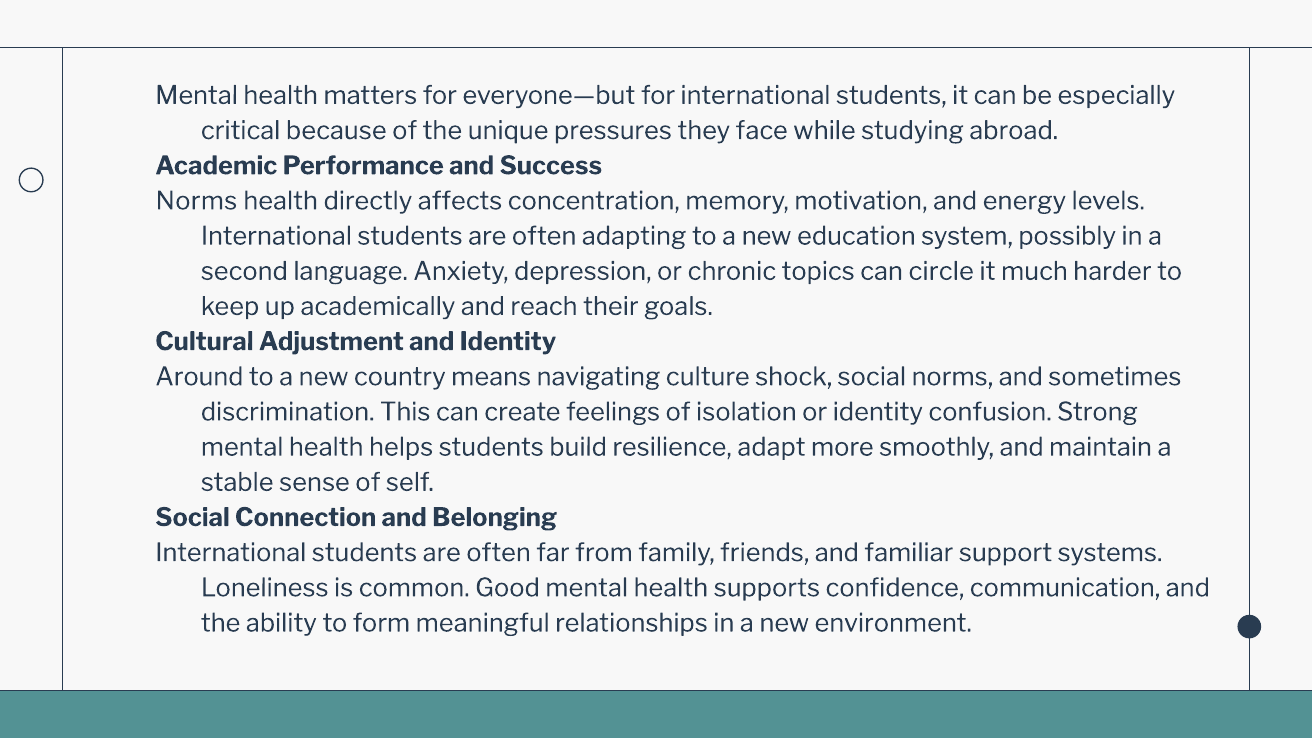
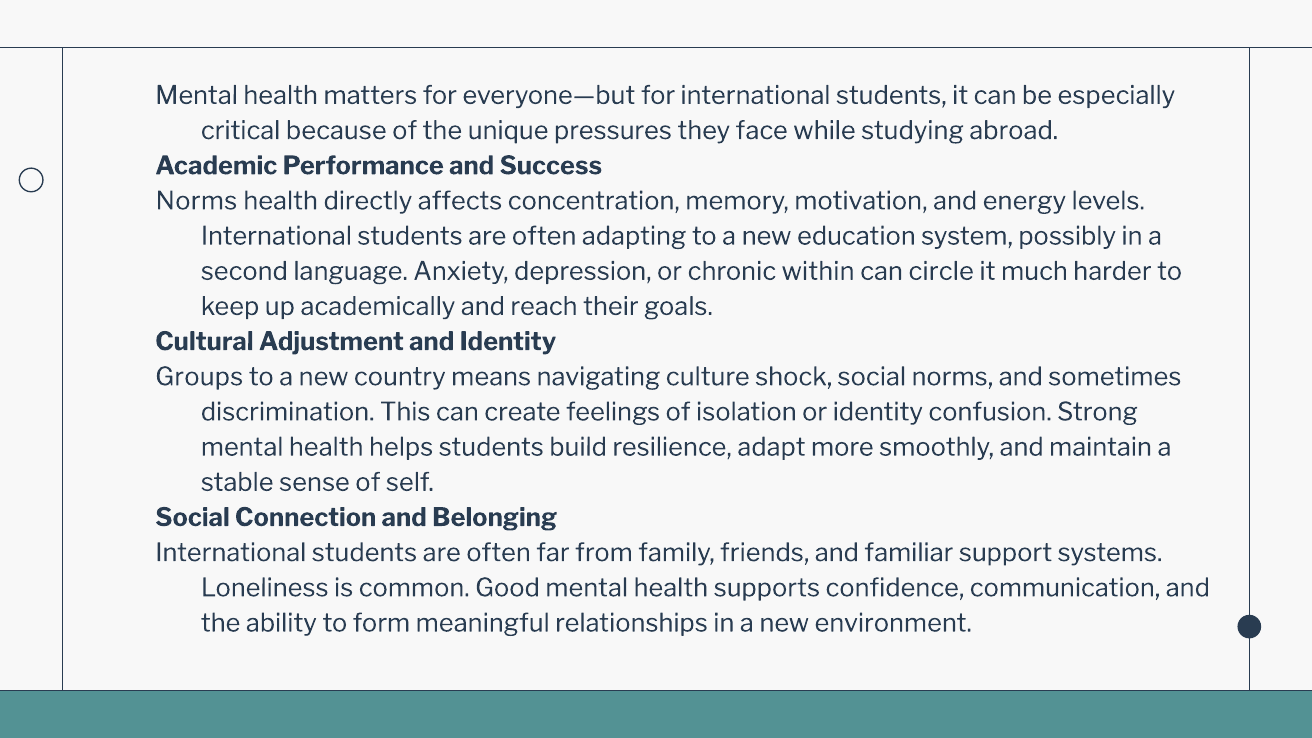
topics: topics -> within
Around: Around -> Groups
